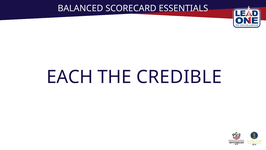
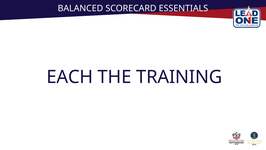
CREDIBLE: CREDIBLE -> TRAINING
